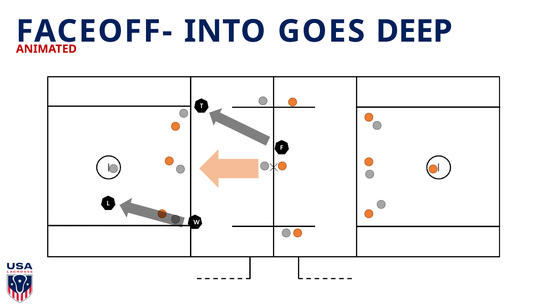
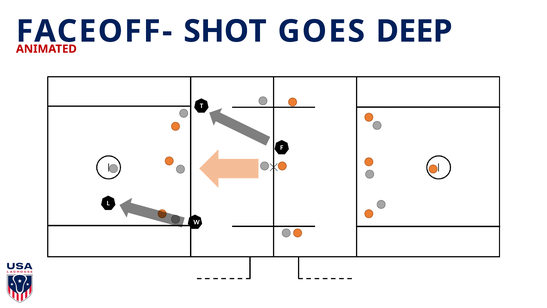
INTO: INTO -> SHOT
